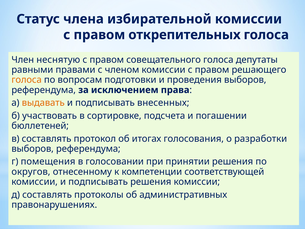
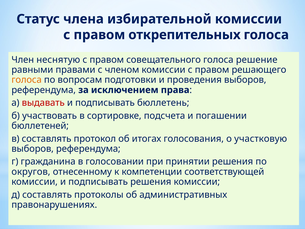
депутаты: депутаты -> решение
выдавать colour: orange -> red
внесенных: внесенных -> бюллетень
разработки: разработки -> участковую
помещения: помещения -> гражданина
